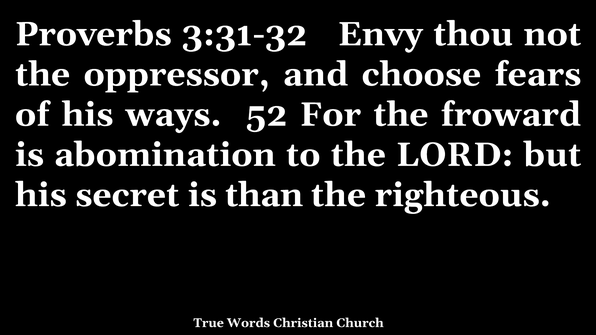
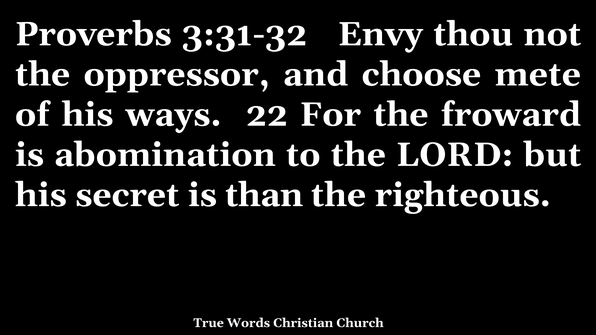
fears: fears -> mete
52: 52 -> 22
